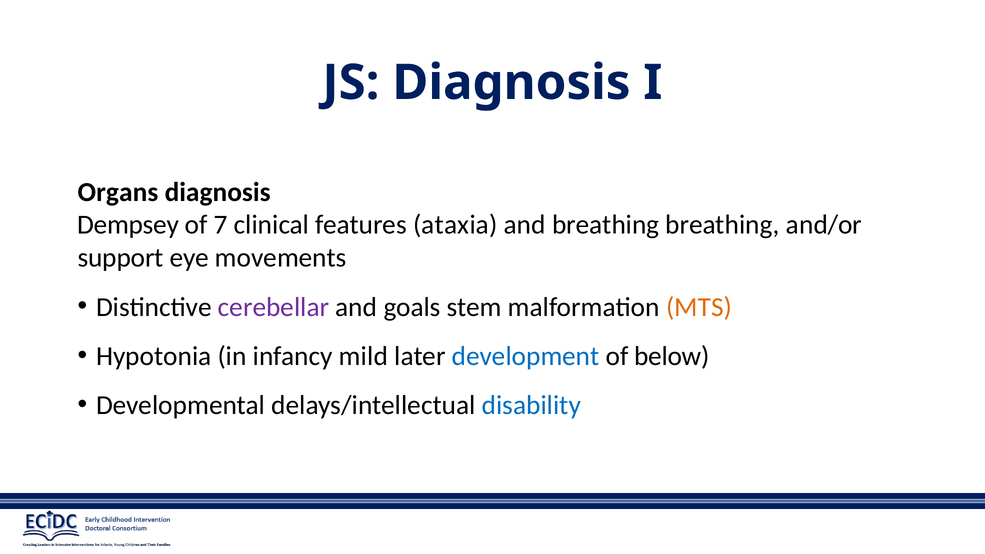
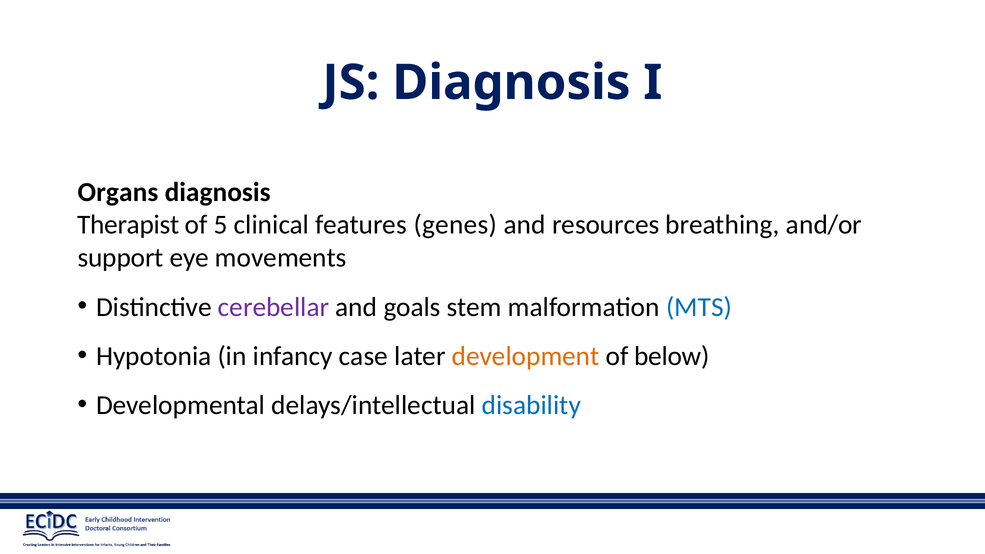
Dempsey: Dempsey -> Therapist
7: 7 -> 5
ataxia: ataxia -> genes
and breathing: breathing -> resources
MTS colour: orange -> blue
mild: mild -> case
development colour: blue -> orange
